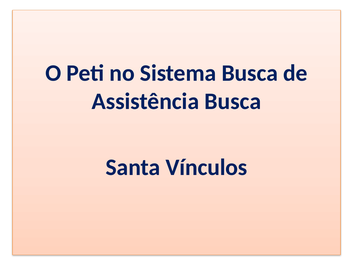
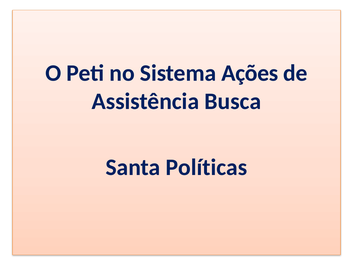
Sistema Busca: Busca -> Ações
Vínculos: Vínculos -> Políticas
